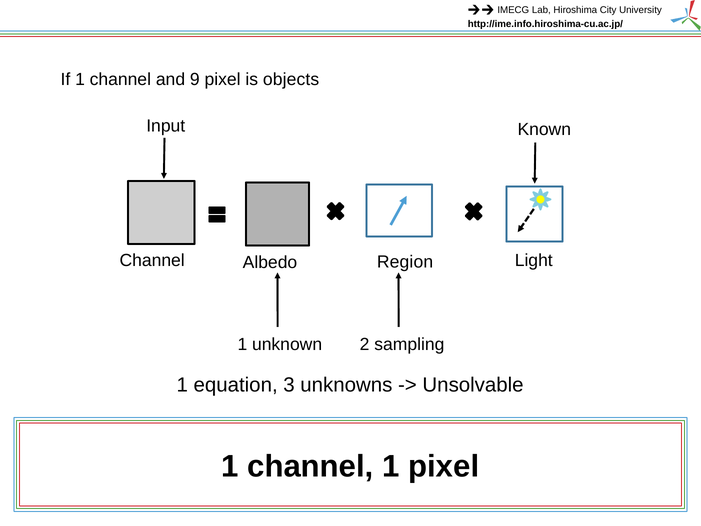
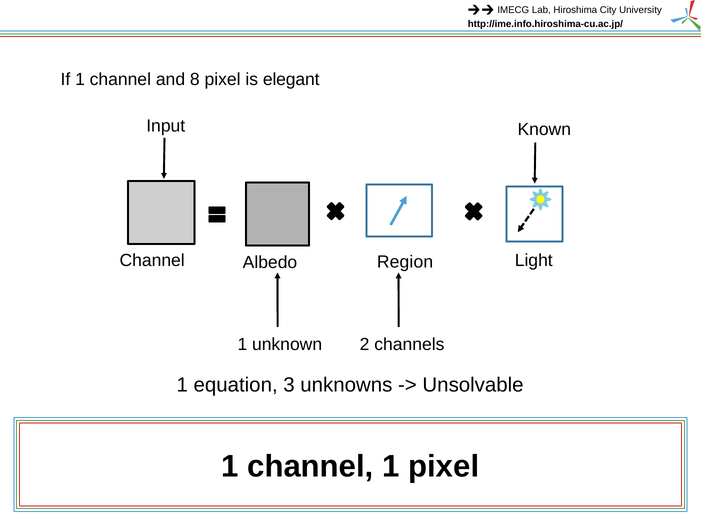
9: 9 -> 8
objects: objects -> elegant
sampling: sampling -> channels
